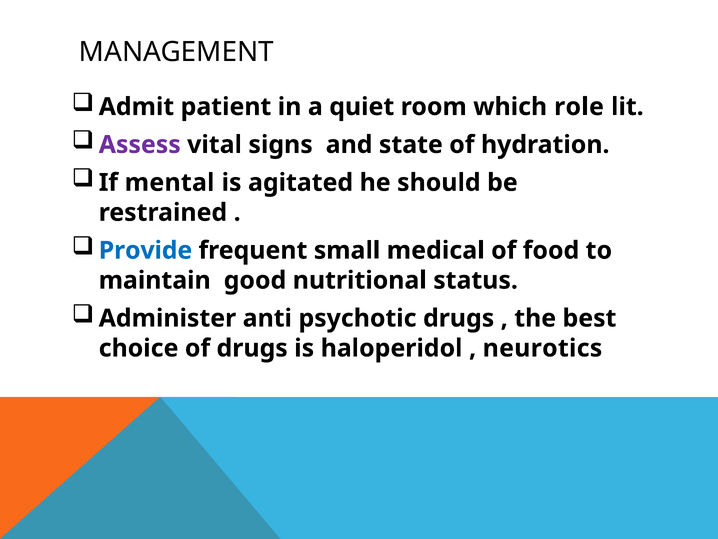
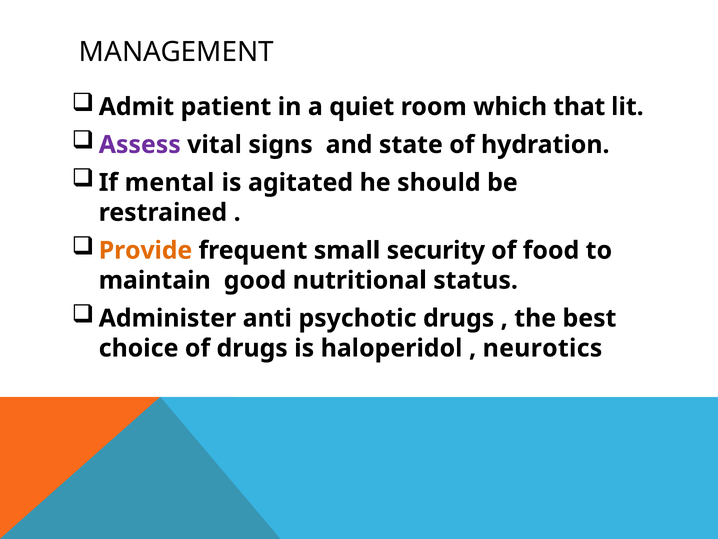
role: role -> that
Provide colour: blue -> orange
medical: medical -> security
